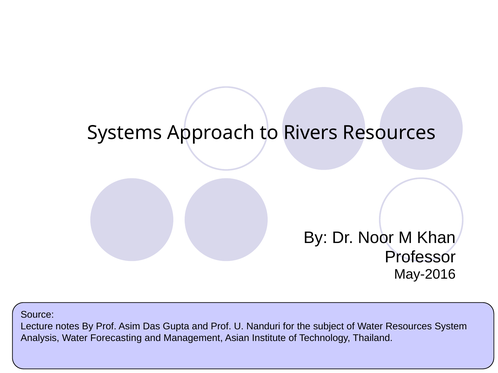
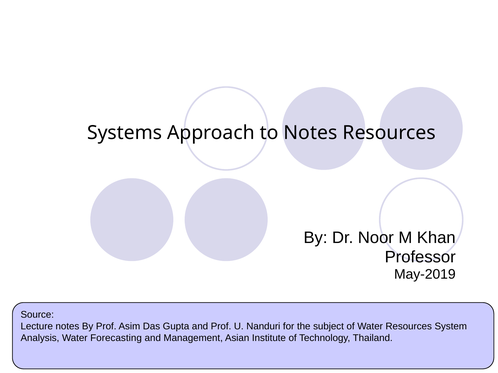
to Rivers: Rivers -> Notes
May-2016: May-2016 -> May-2019
